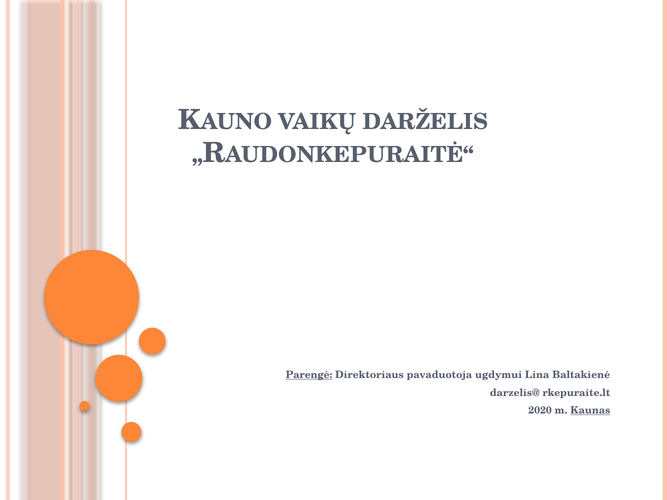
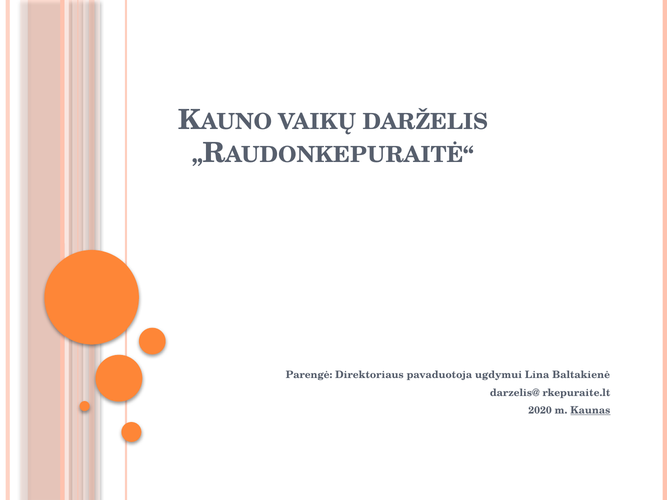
Parengė underline: present -> none
